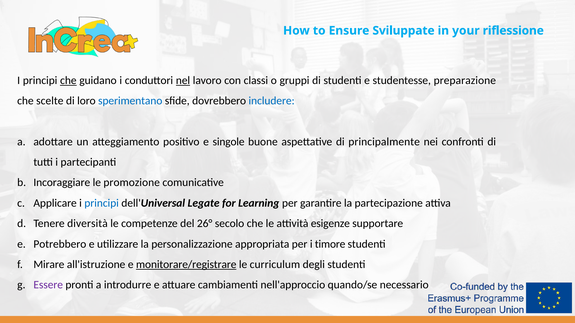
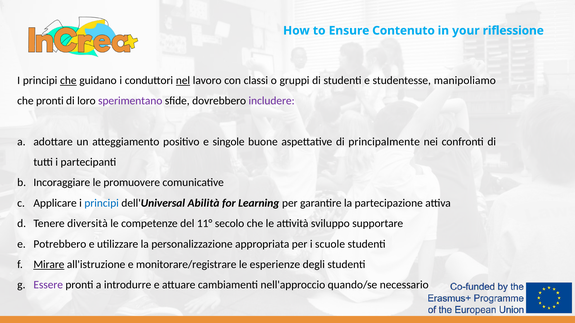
Sviluppate: Sviluppate -> Contenuto
preparazione: preparazione -> manipoliamo
che scelte: scelte -> pronti
sperimentano colour: blue -> purple
includere colour: blue -> purple
promozione: promozione -> promuovere
Legate: Legate -> Abilità
26°: 26° -> 11°
esigenze: esigenze -> sviluppo
timore: timore -> scuole
Mirare underline: none -> present
monitorare/registrare underline: present -> none
curriculum: curriculum -> esperienze
